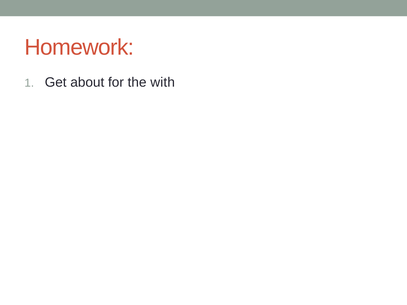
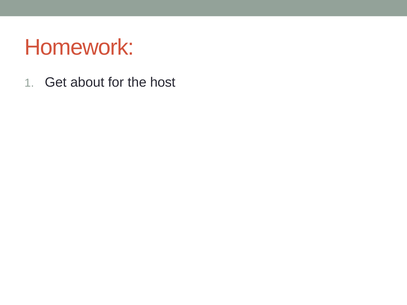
with: with -> host
